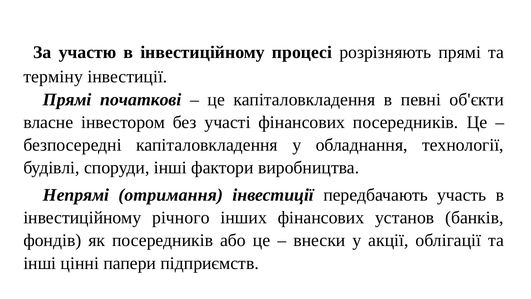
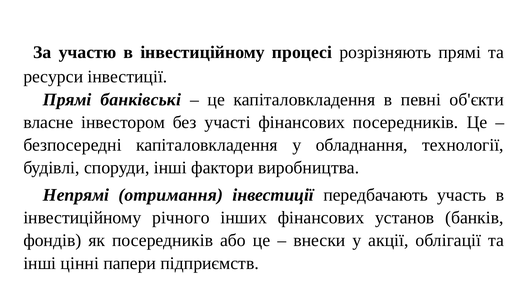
терміну: терміну -> ресурси
початкові: початкові -> банківські
